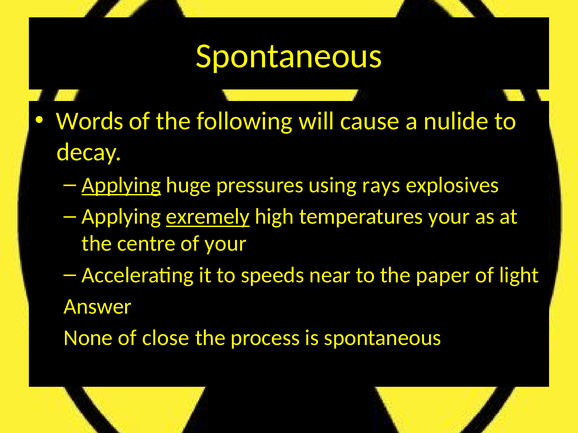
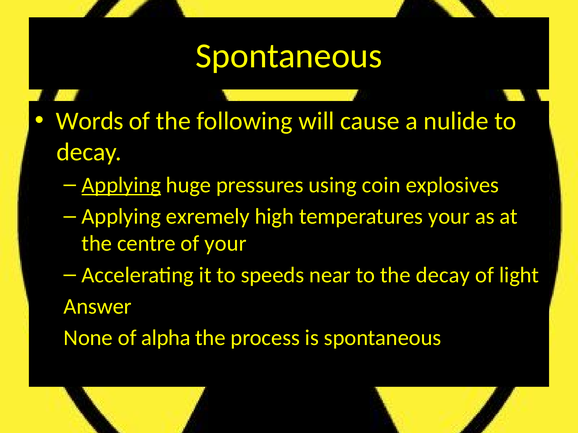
rays: rays -> coin
exremely underline: present -> none
the paper: paper -> decay
close: close -> alpha
